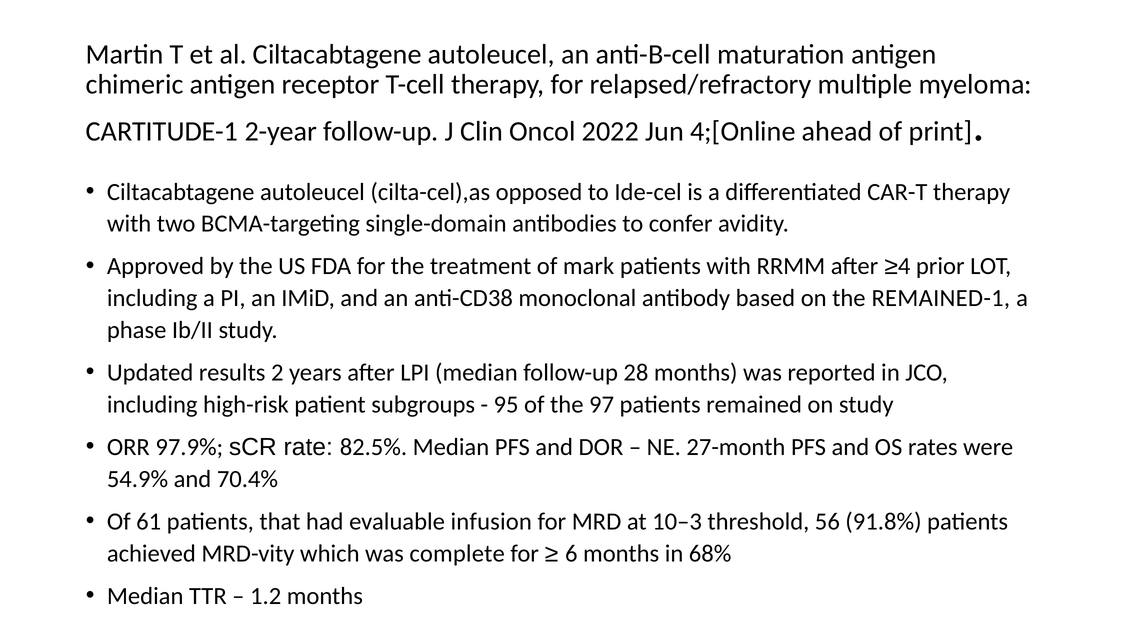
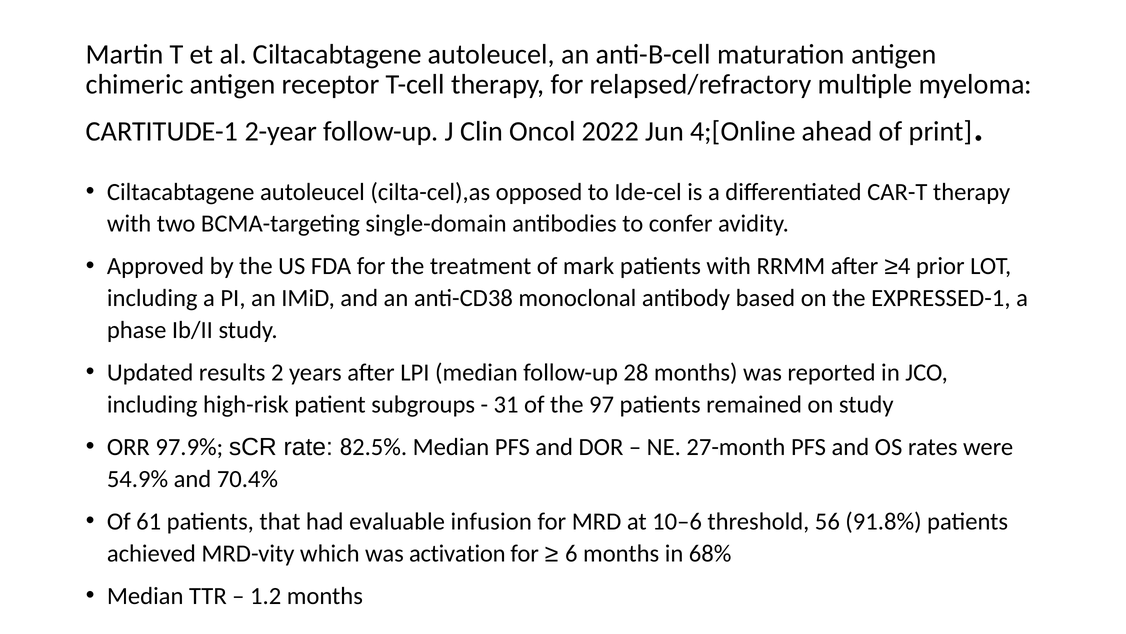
REMAINED-1: REMAINED-1 -> EXPRESSED-1
95: 95 -> 31
10–3: 10–3 -> 10–6
complete: complete -> activation
